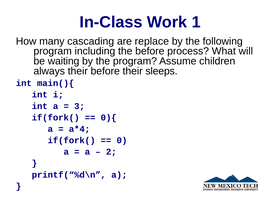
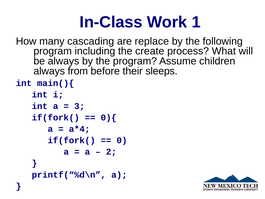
the before: before -> create
be waiting: waiting -> always
always their: their -> from
